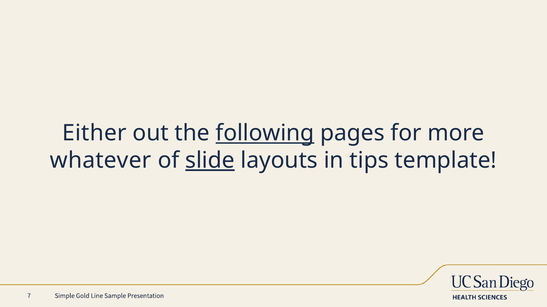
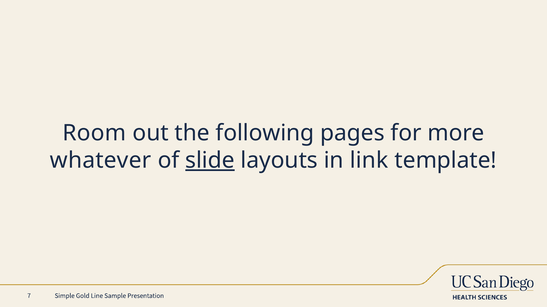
Either: Either -> Room
following underline: present -> none
tips: tips -> link
